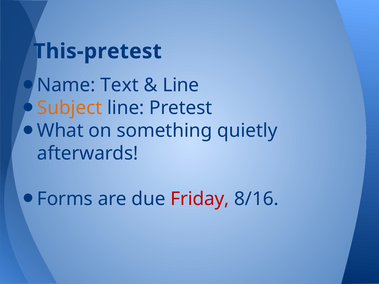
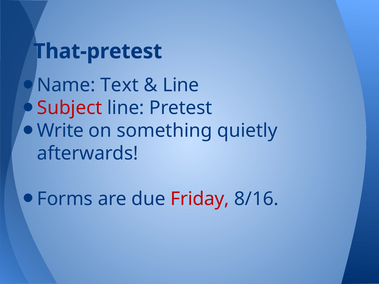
This-pretest: This-pretest -> That-pretest
Subject colour: orange -> red
What: What -> Write
